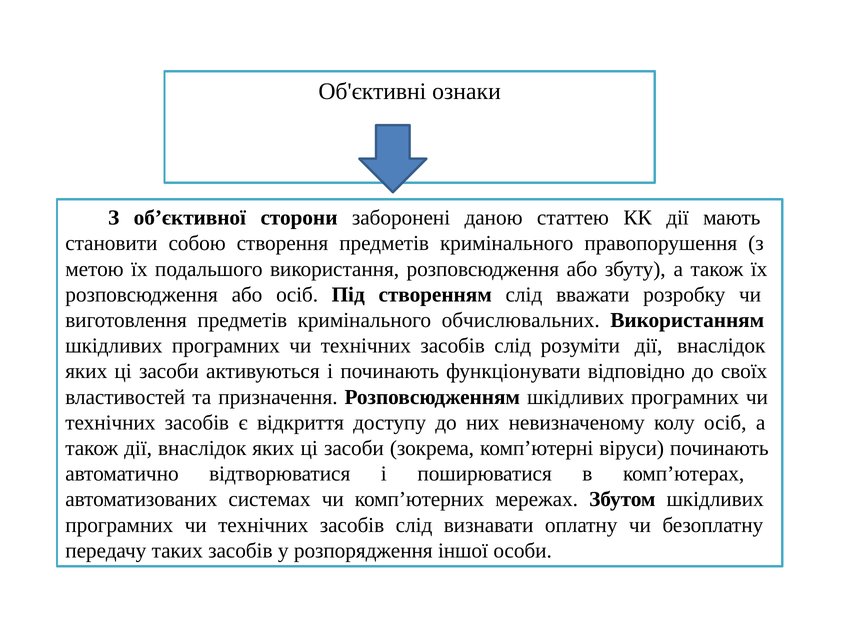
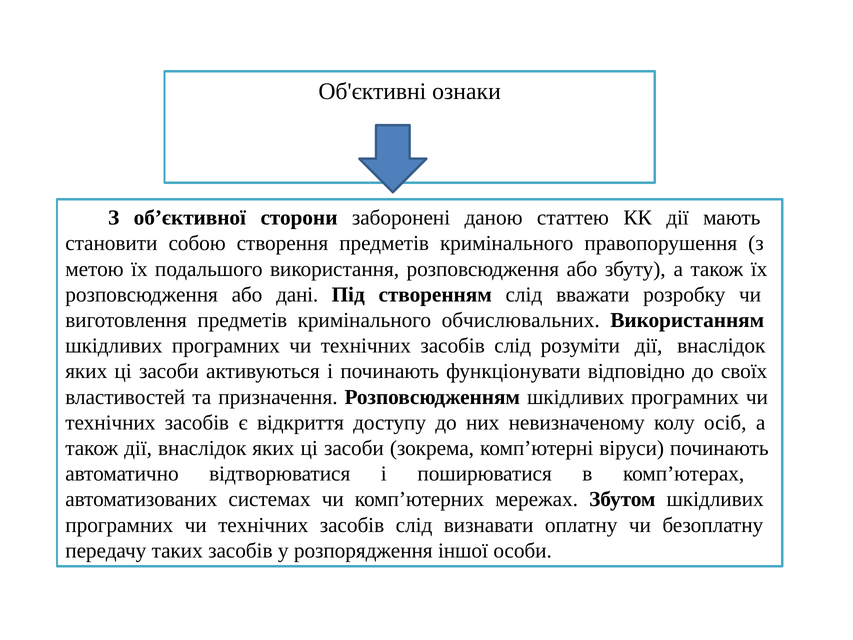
або осіб: осіб -> дані
